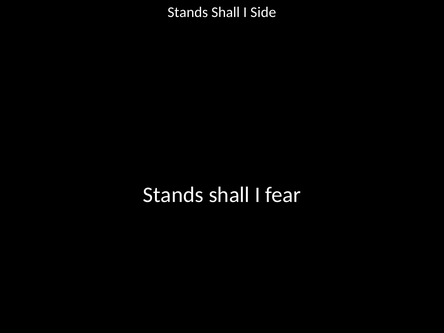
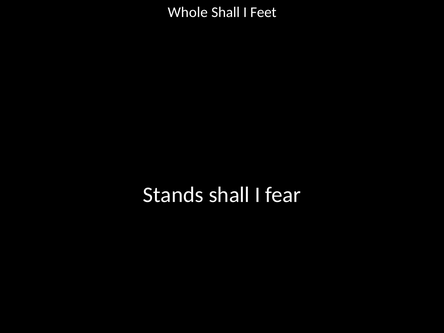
Stands at (188, 12): Stands -> Whole
Side: Side -> Feet
